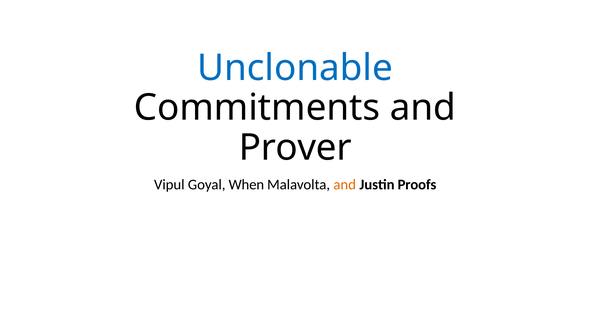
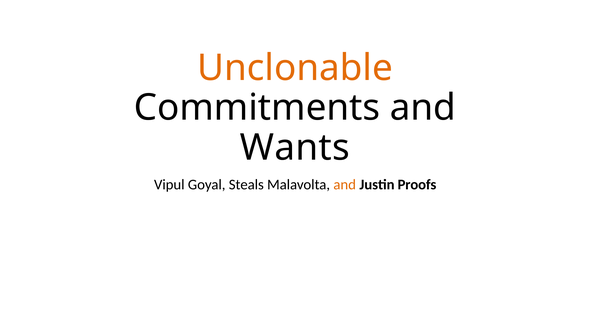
Unclonable colour: blue -> orange
Prover: Prover -> Wants
When: When -> Steals
